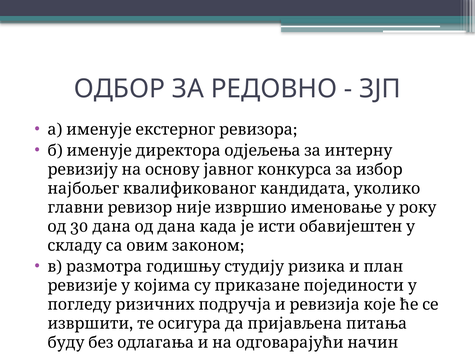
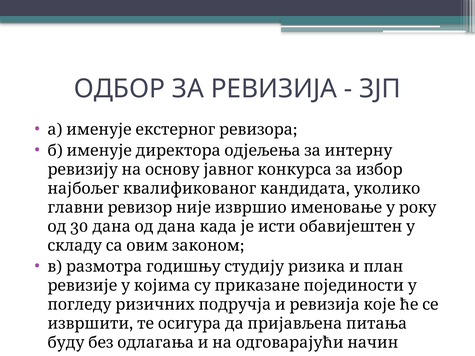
РЕДОВНО: РЕДОВНО -> РЕВИЗИЈА
